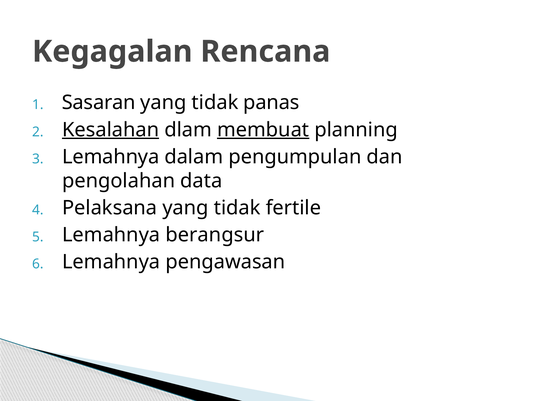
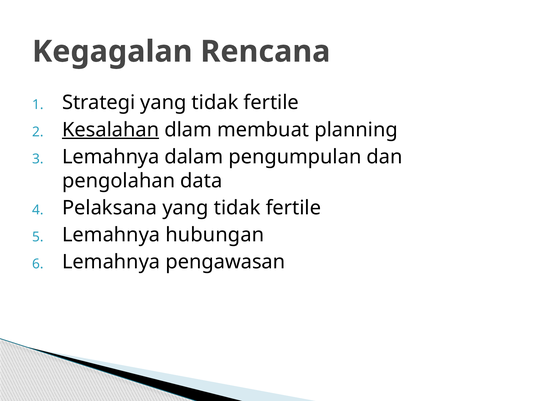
Sasaran: Sasaran -> Strategi
panas at (271, 103): panas -> fertile
membuat underline: present -> none
berangsur: berangsur -> hubungan
